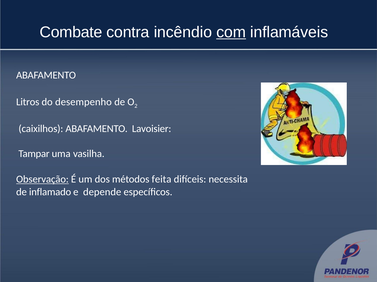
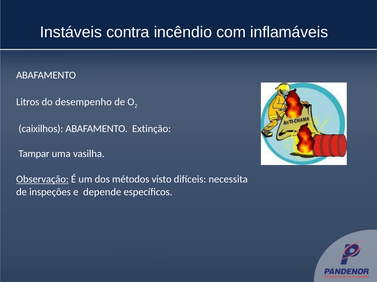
Combate: Combate -> Instáveis
com underline: present -> none
Lavoisier: Lavoisier -> Extinção
feita: feita -> visto
inflamado: inflamado -> inspeções
